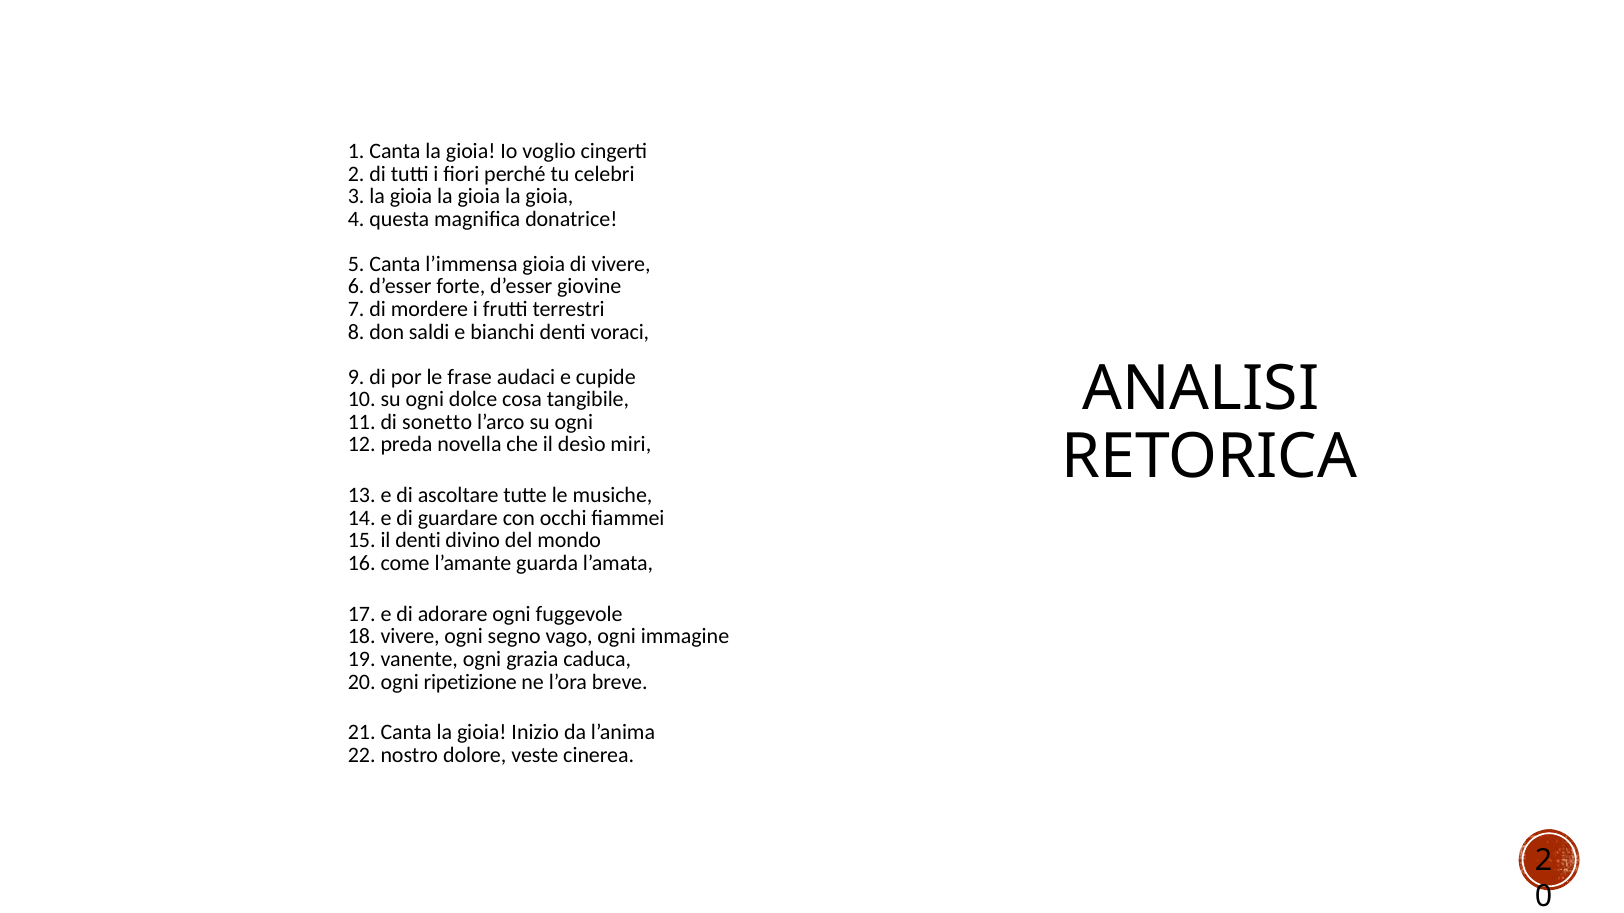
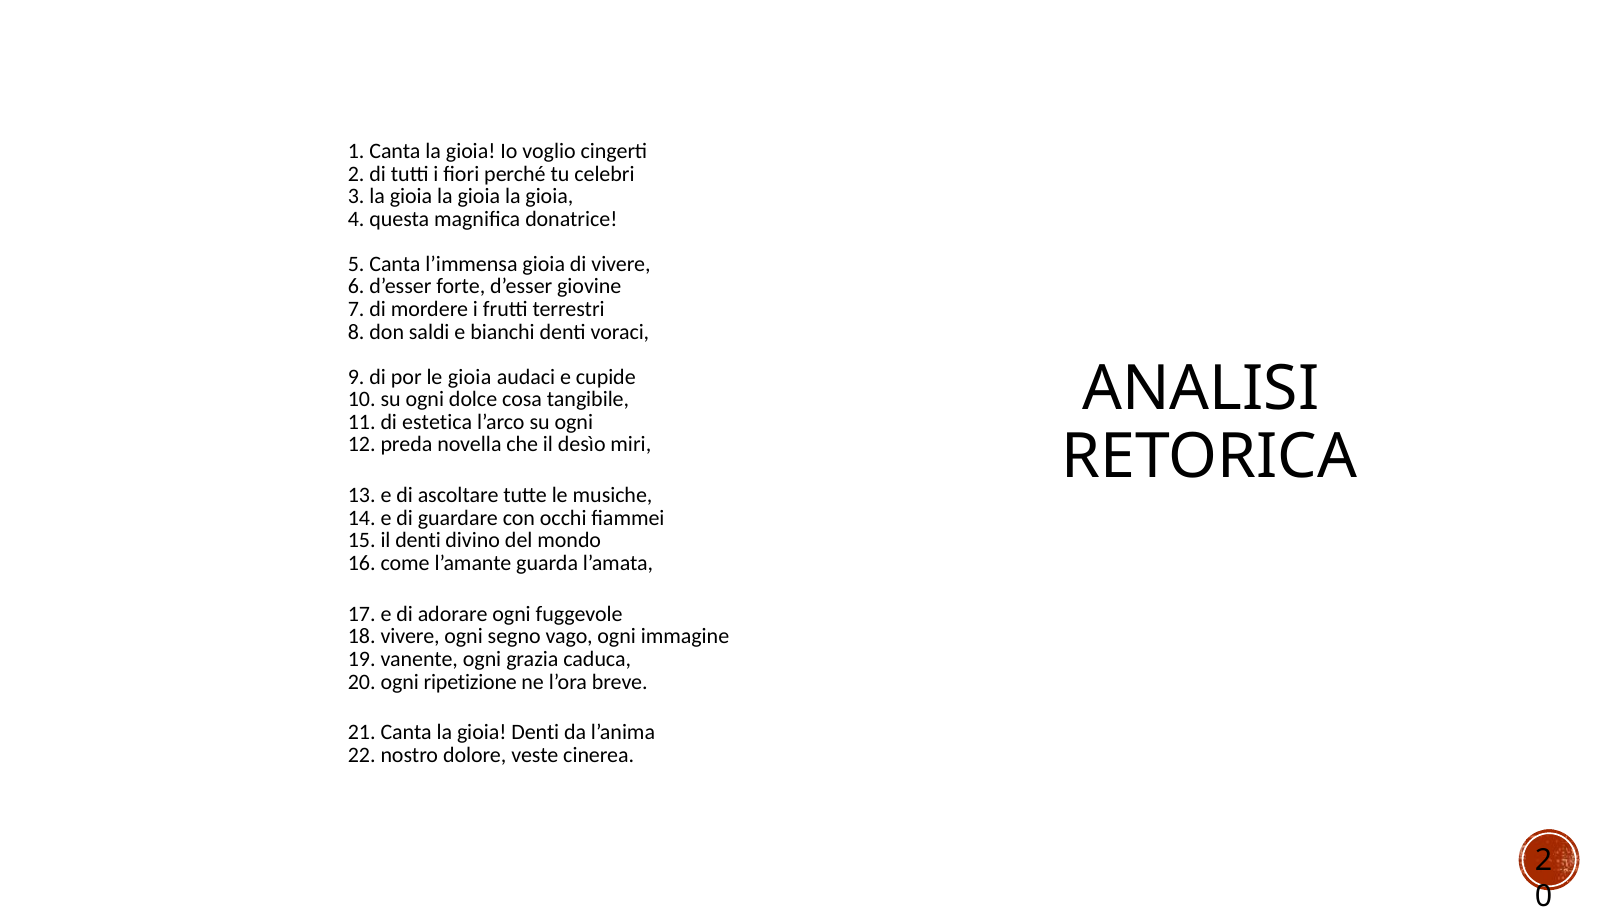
le frase: frase -> gioia
sonetto: sonetto -> estetica
gioia Inizio: Inizio -> Denti
